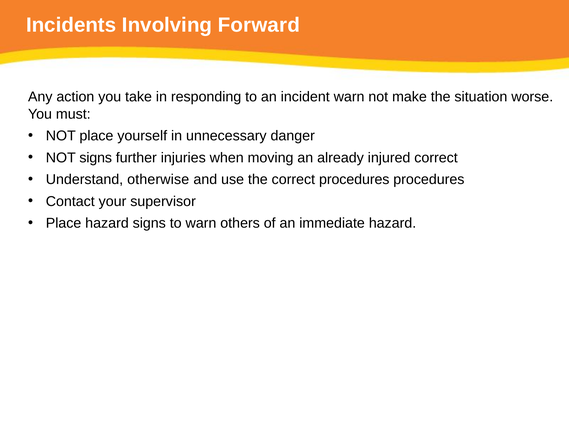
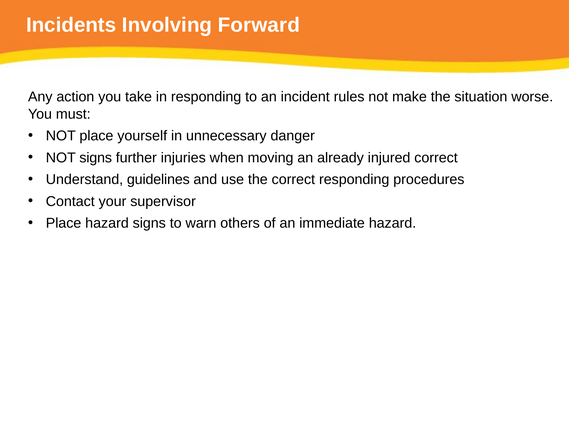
incident warn: warn -> rules
otherwise: otherwise -> guidelines
correct procedures: procedures -> responding
